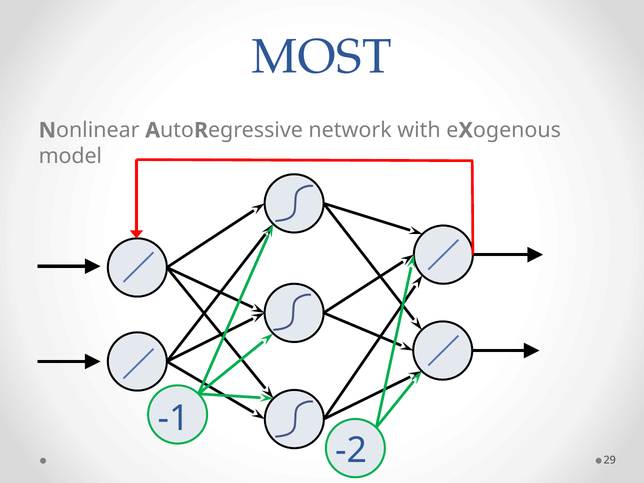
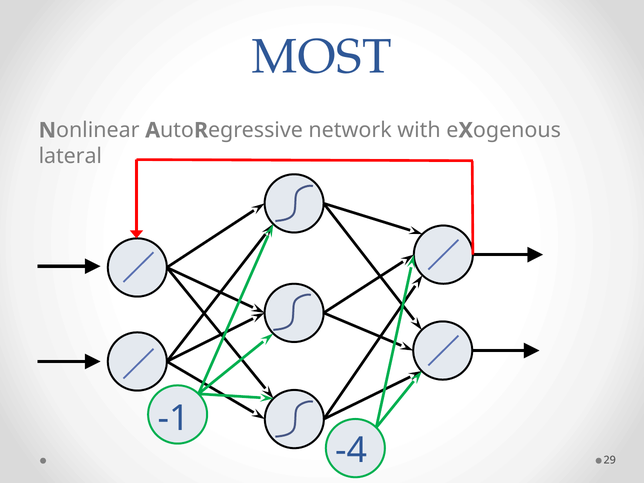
model: model -> lateral
-2: -2 -> -4
